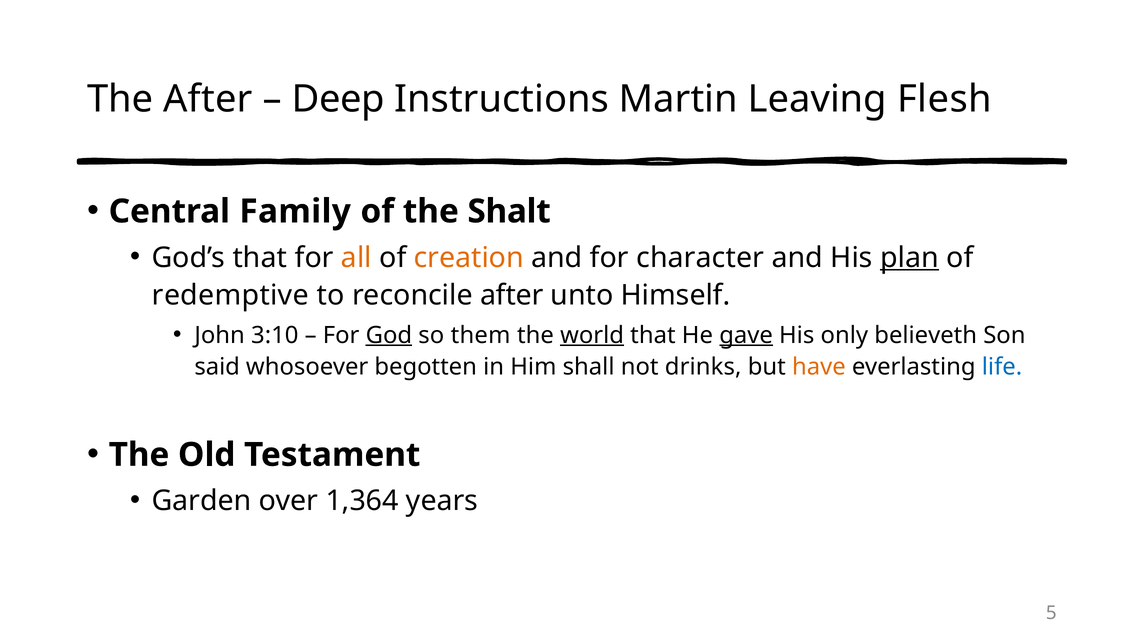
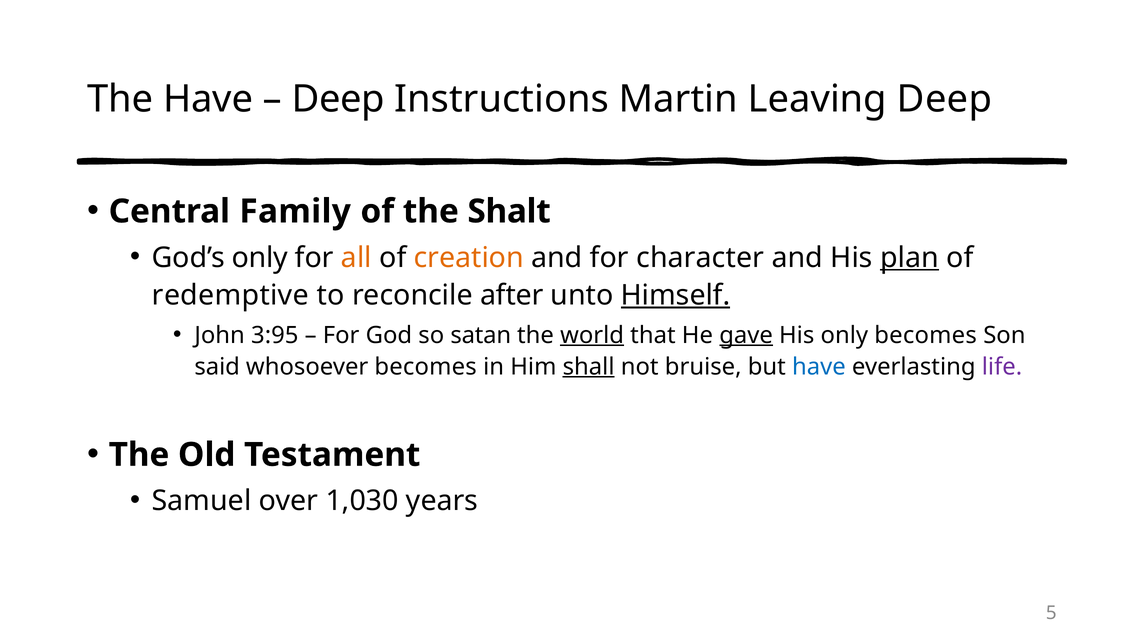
The After: After -> Have
Leaving Flesh: Flesh -> Deep
God’s that: that -> only
Himself underline: none -> present
3:10: 3:10 -> 3:95
God underline: present -> none
them: them -> satan
only believeth: believeth -> becomes
whosoever begotten: begotten -> becomes
shall underline: none -> present
drinks: drinks -> bruise
have at (819, 367) colour: orange -> blue
life colour: blue -> purple
Garden: Garden -> Samuel
1,364: 1,364 -> 1,030
